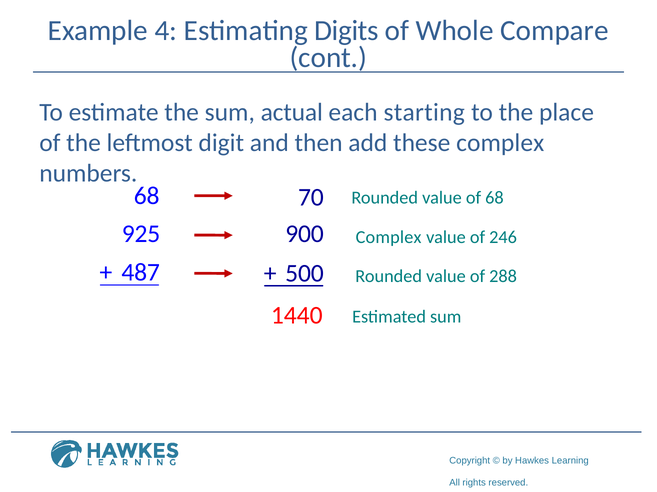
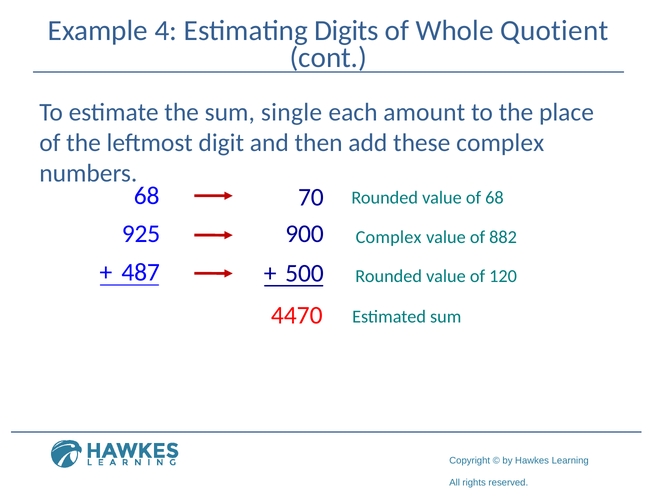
Compare: Compare -> Quotient
actual: actual -> single
starting: starting -> amount
246: 246 -> 882
288: 288 -> 120
1440: 1440 -> 4470
